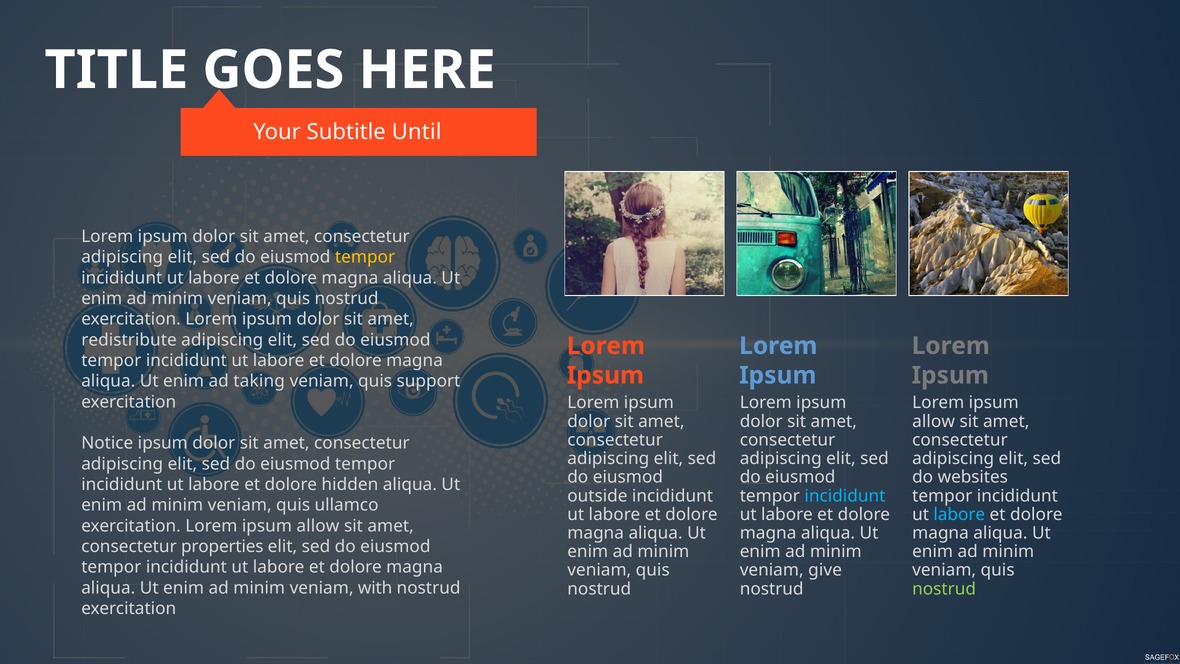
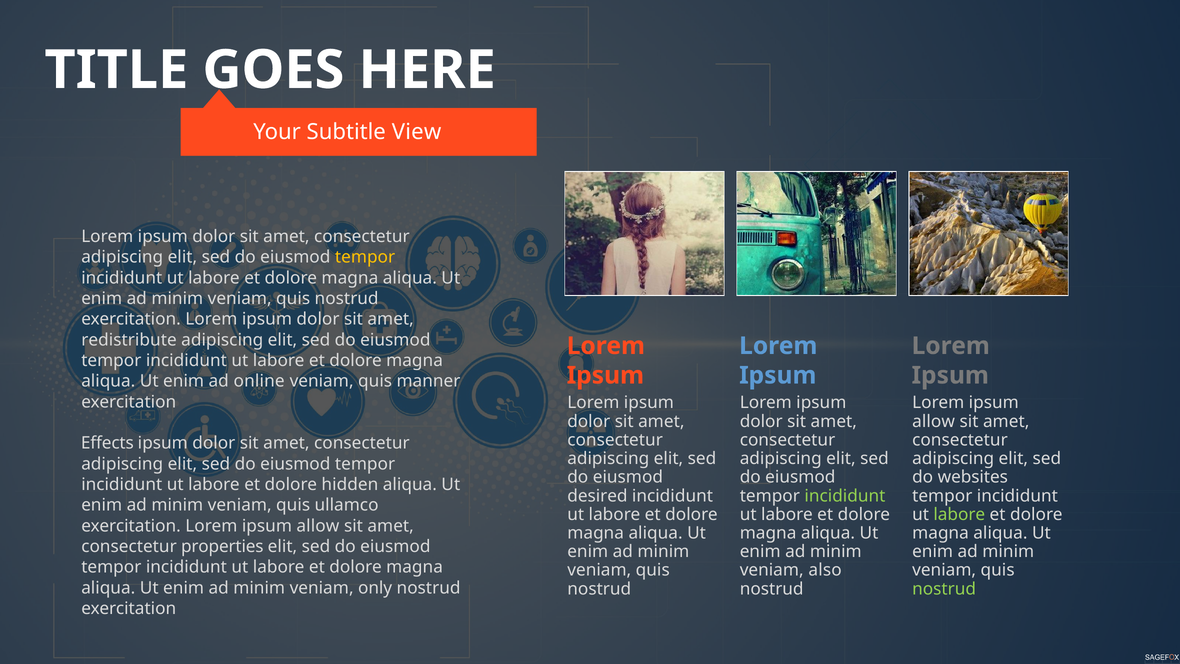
Until: Until -> View
taking: taking -> online
support: support -> manner
Notice: Notice -> Effects
outside: outside -> desired
incididunt at (845, 496) colour: light blue -> light green
labore at (959, 514) colour: light blue -> light green
give: give -> also
with: with -> only
